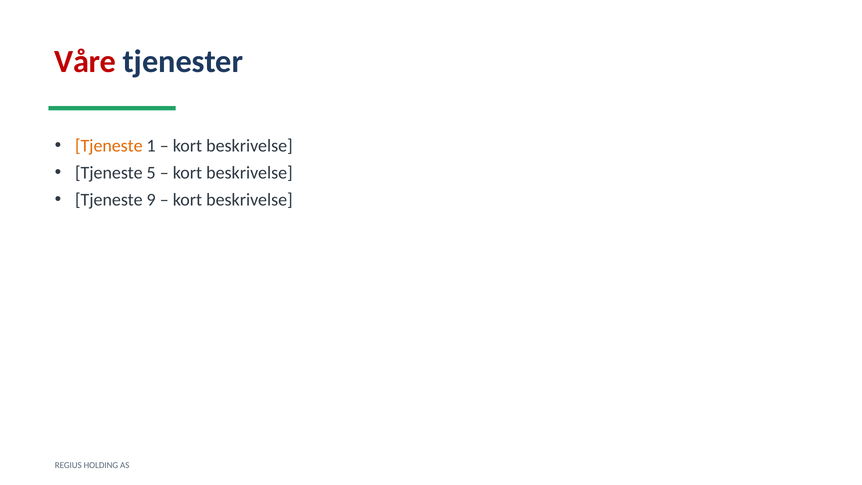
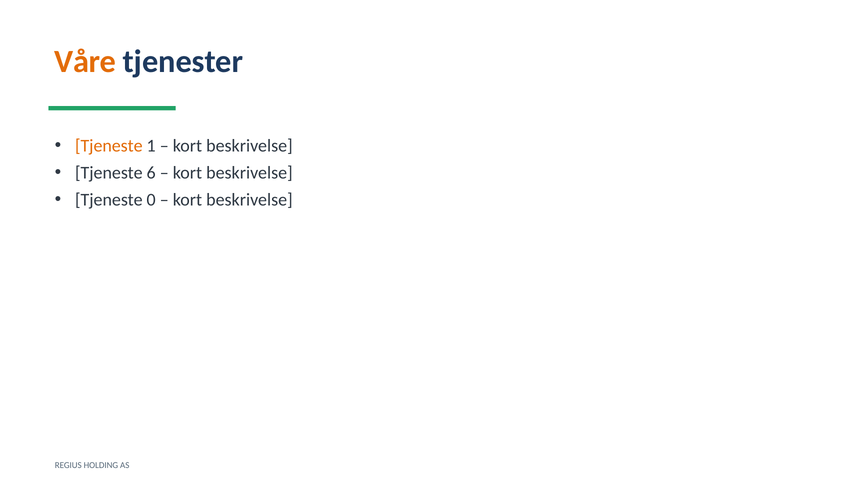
Våre colour: red -> orange
5: 5 -> 6
9: 9 -> 0
